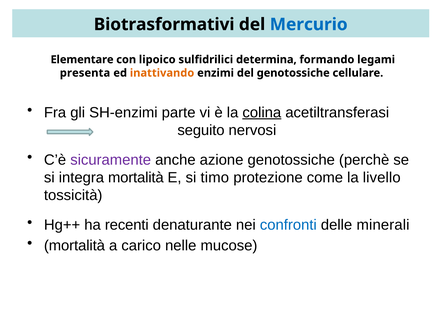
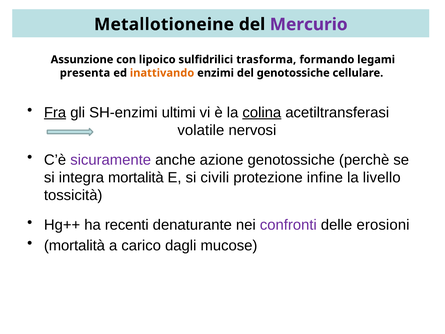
Biotrasformativi: Biotrasformativi -> Metallotioneine
Mercurio colour: blue -> purple
Elementare: Elementare -> Assunzione
determina: determina -> trasforma
Fra underline: none -> present
parte: parte -> ultimi
seguito: seguito -> volatile
timo: timo -> civili
come: come -> infine
confronti colour: blue -> purple
minerali: minerali -> erosioni
nelle: nelle -> dagli
